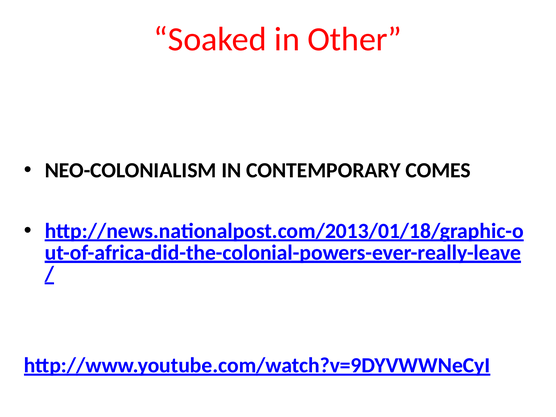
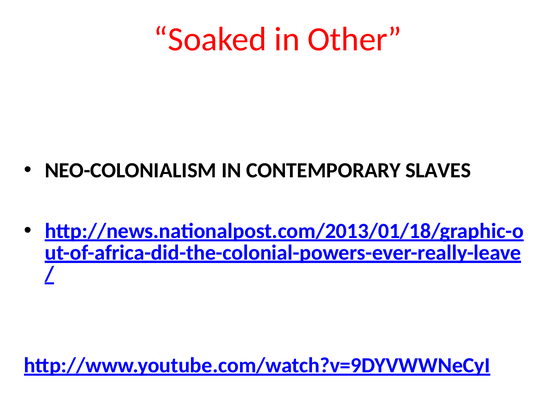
COMES: COMES -> SLAVES
